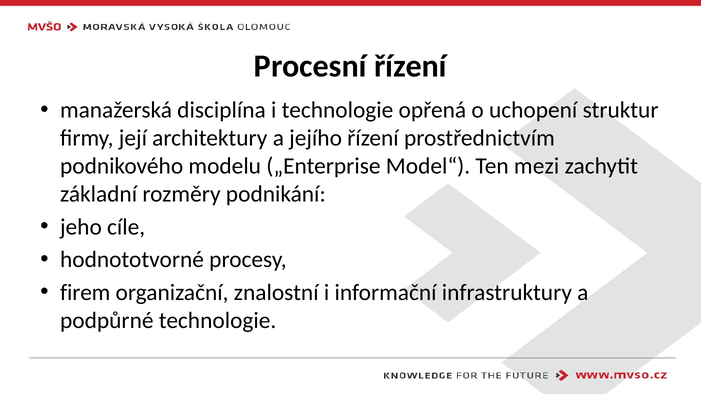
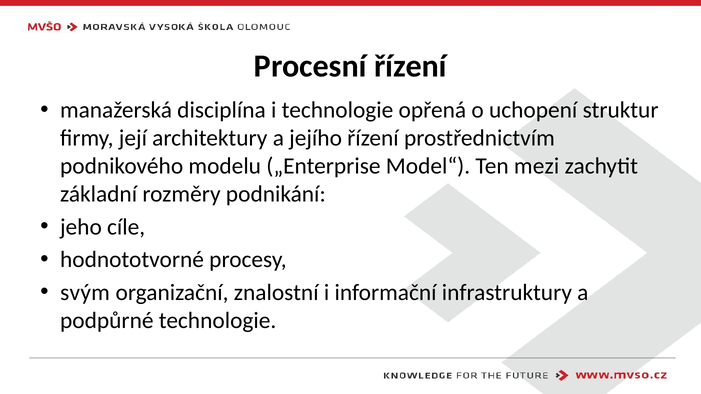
firem: firem -> svým
